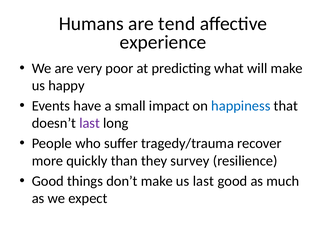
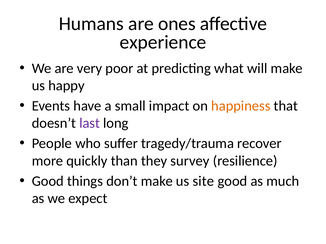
tend: tend -> ones
happiness colour: blue -> orange
us last: last -> site
